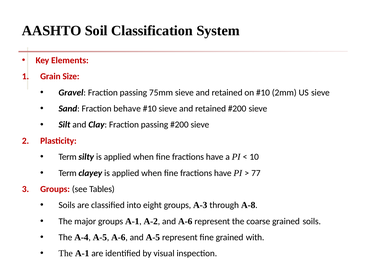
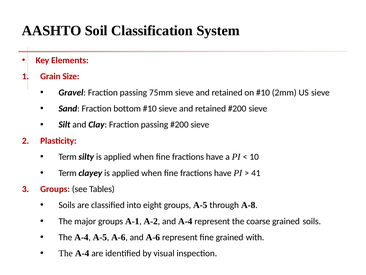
behave: behave -> bottom
77: 77 -> 41
groups A-3: A-3 -> A-5
and A-6: A-6 -> A-4
and A-5: A-5 -> A-6
A-1 at (82, 253): A-1 -> A-4
